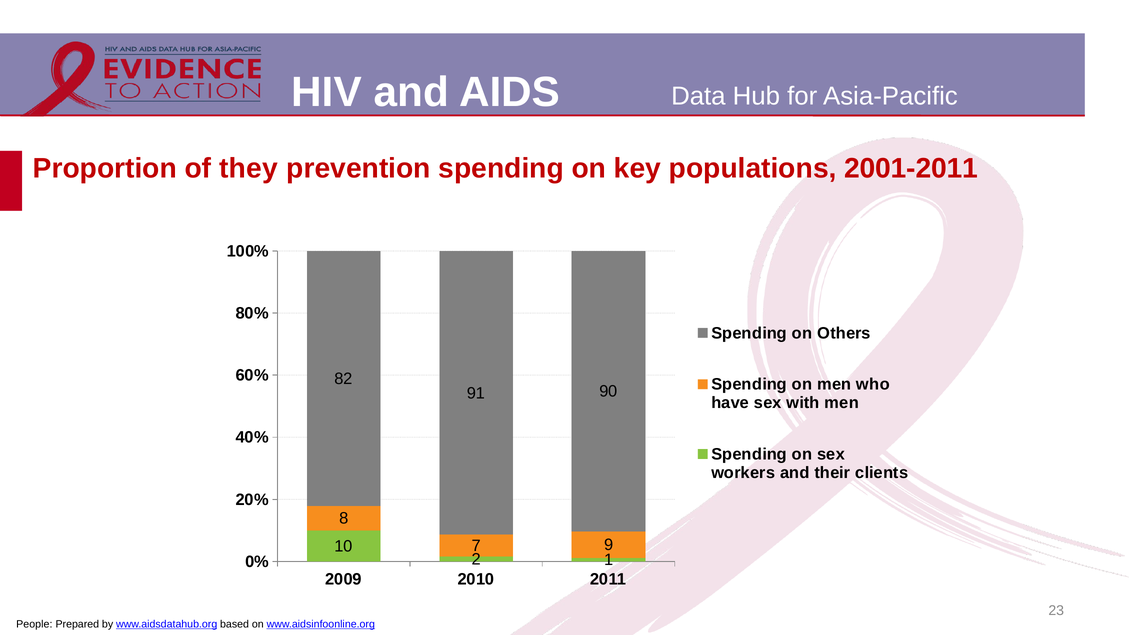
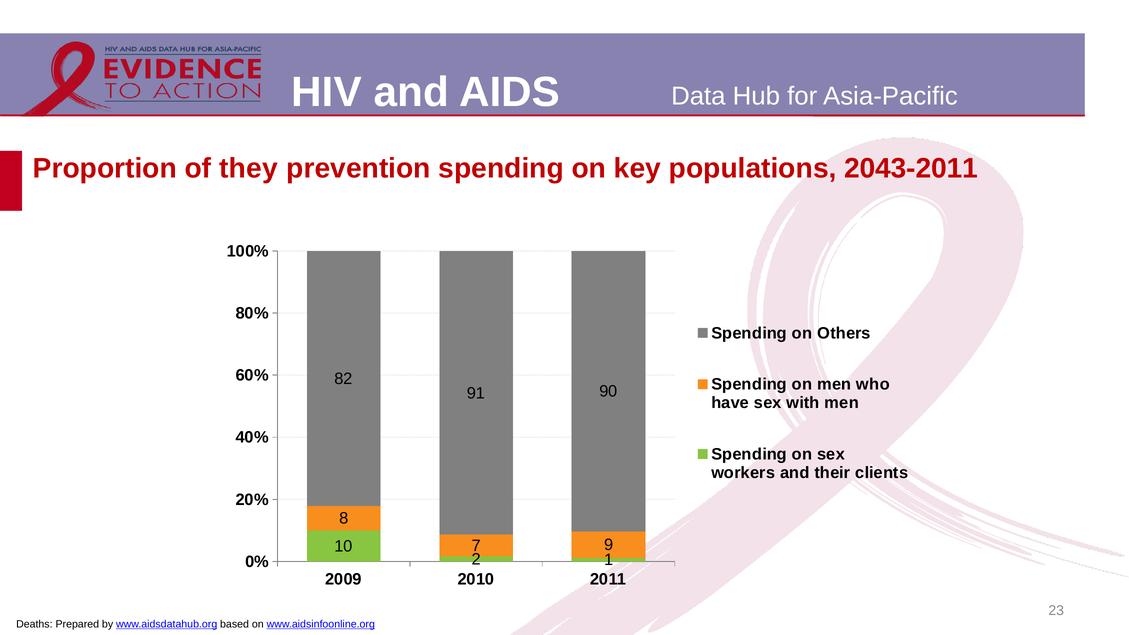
2001-2011: 2001-2011 -> 2043-2011
People: People -> Deaths
